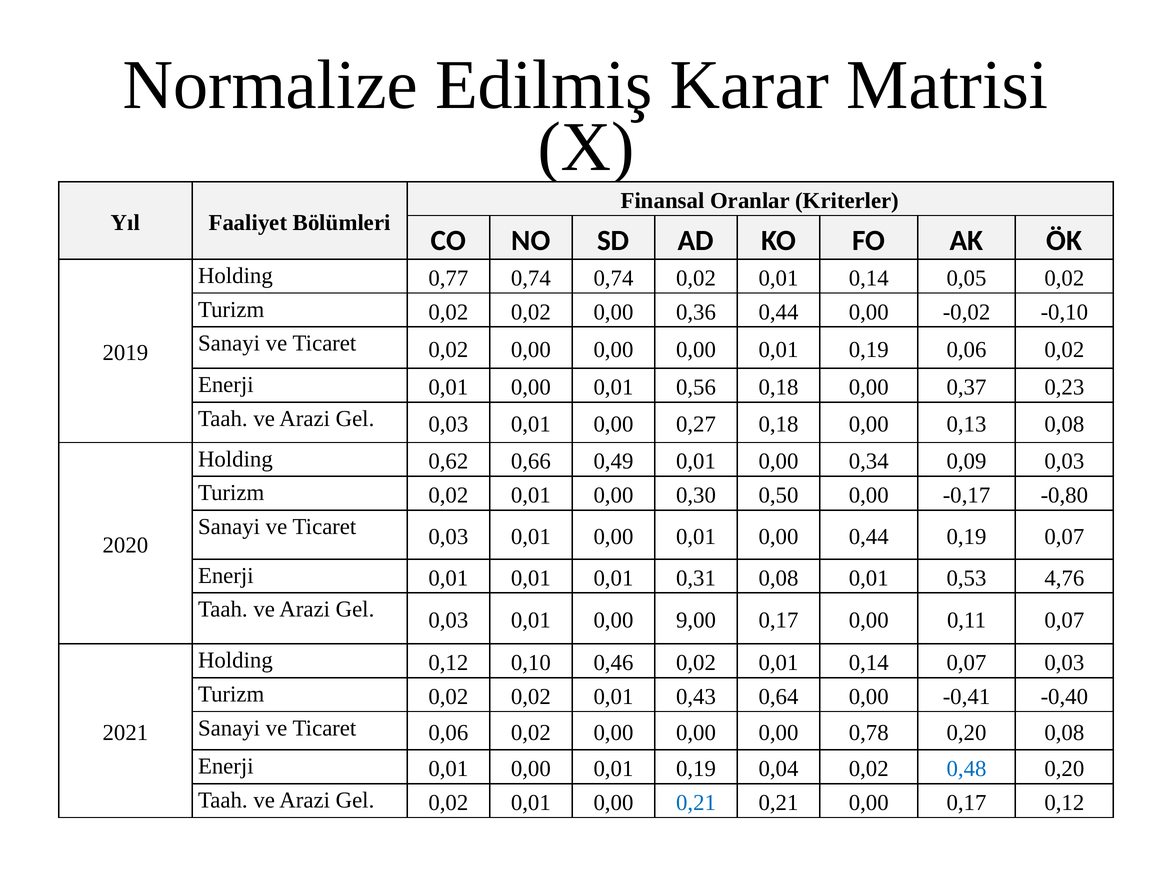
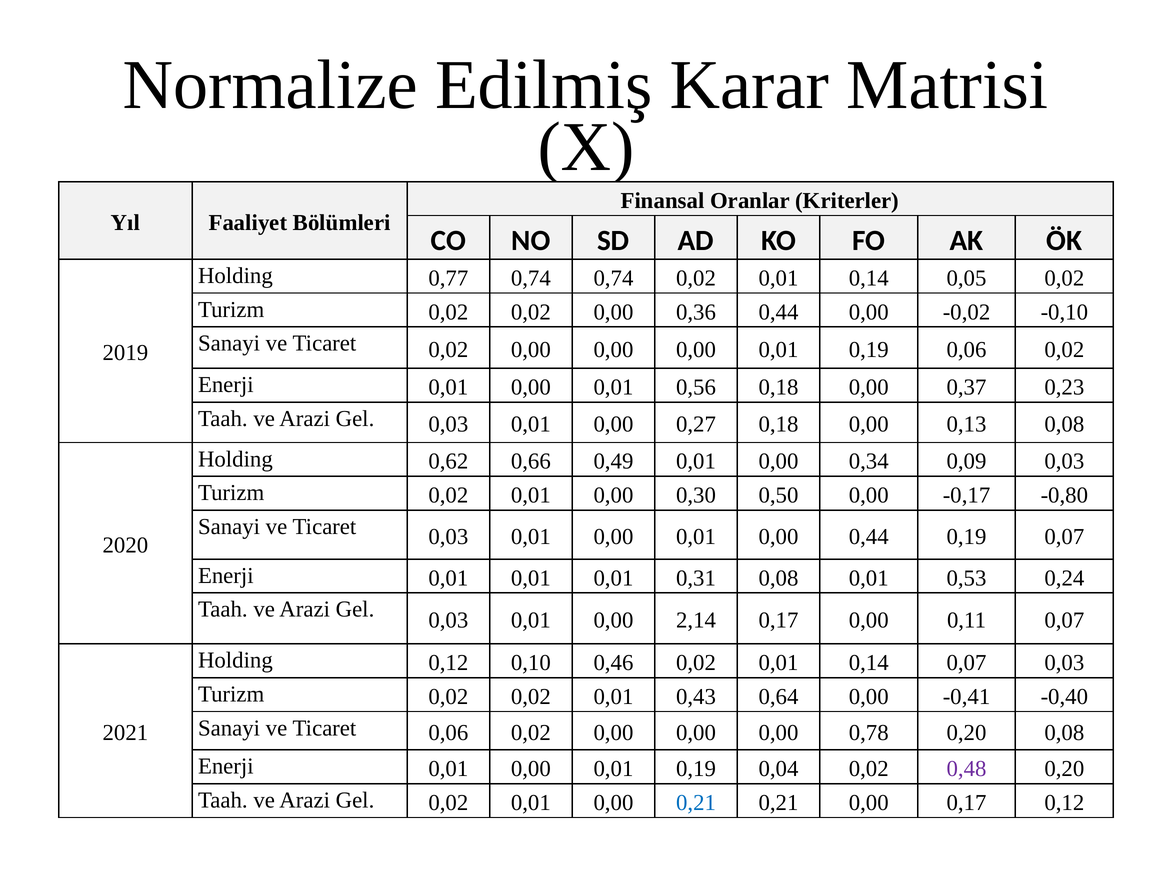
4,76: 4,76 -> 0,24
9,00: 9,00 -> 2,14
0,48 colour: blue -> purple
